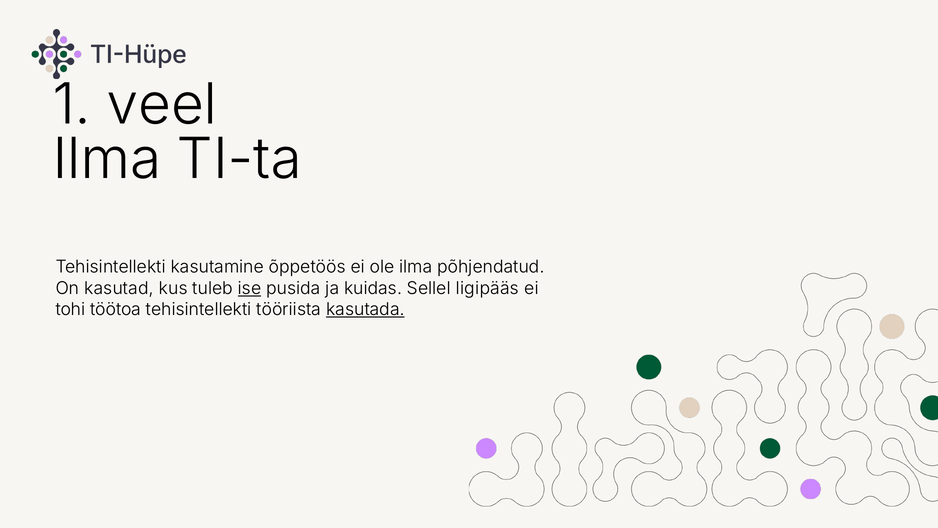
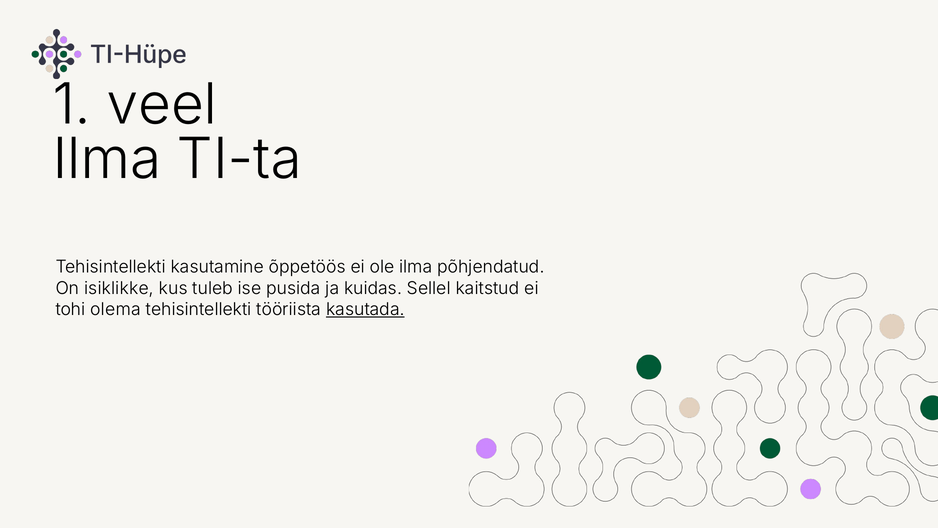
kasutad: kasutad -> isiklikke
ise underline: present -> none
ligipääs: ligipääs -> kaitstud
töötoa: töötoa -> olema
